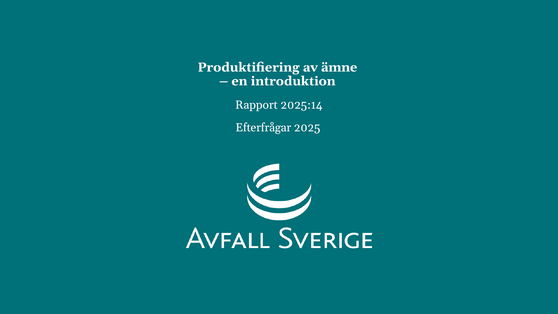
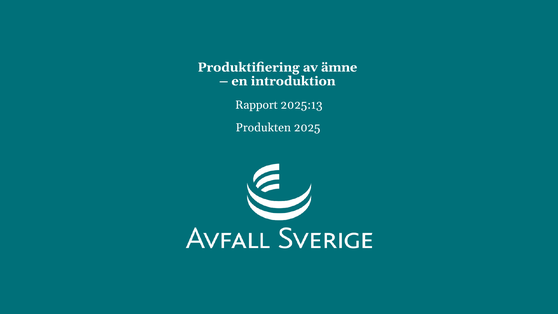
2025:14: 2025:14 -> 2025:13
Efterfrågar: Efterfrågar -> Produkten
